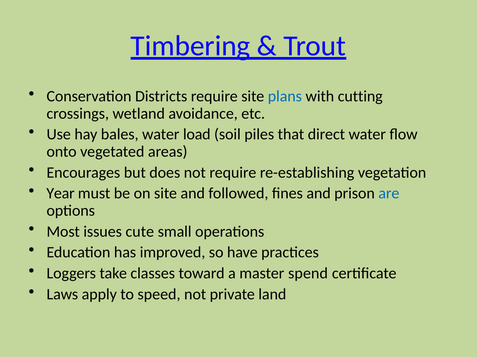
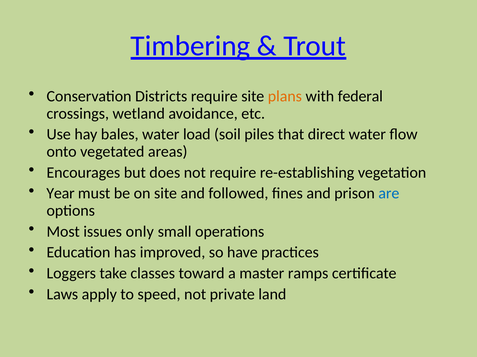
plans colour: blue -> orange
cutting: cutting -> federal
cute: cute -> only
spend: spend -> ramps
